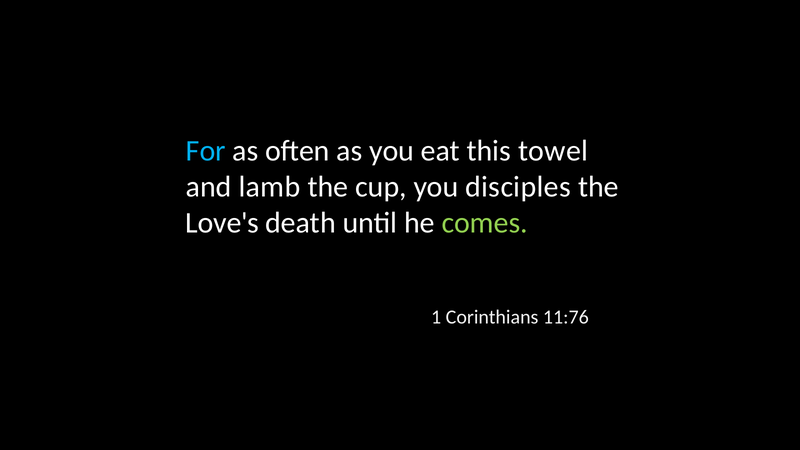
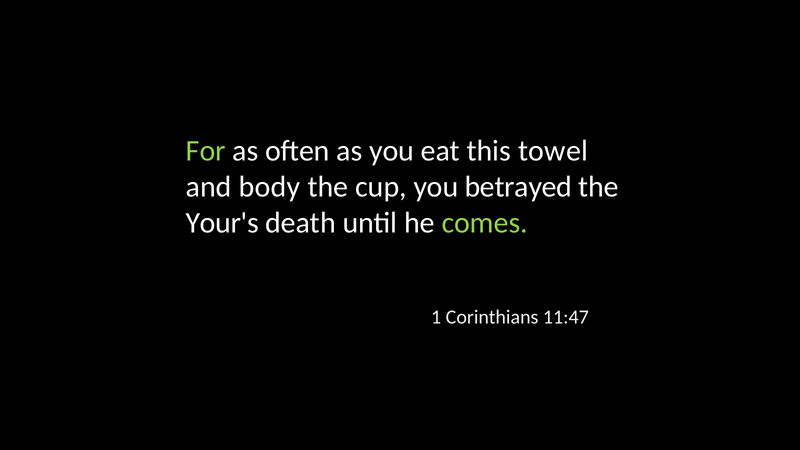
For colour: light blue -> light green
lamb: lamb -> body
disciples: disciples -> betrayed
Love's: Love's -> Your's
11:76: 11:76 -> 11:47
